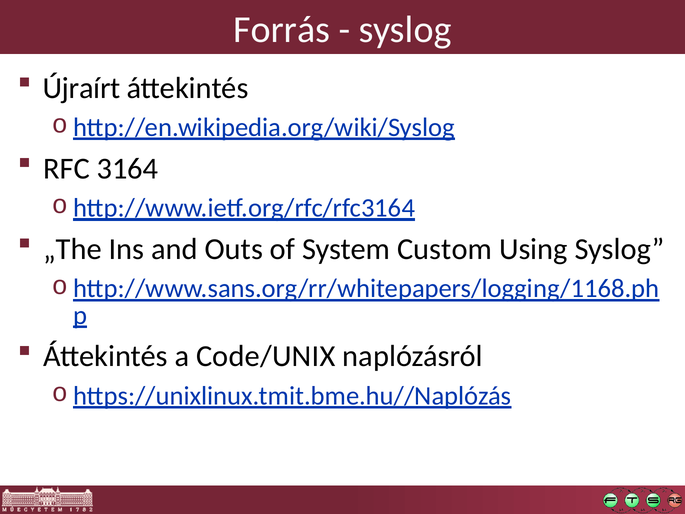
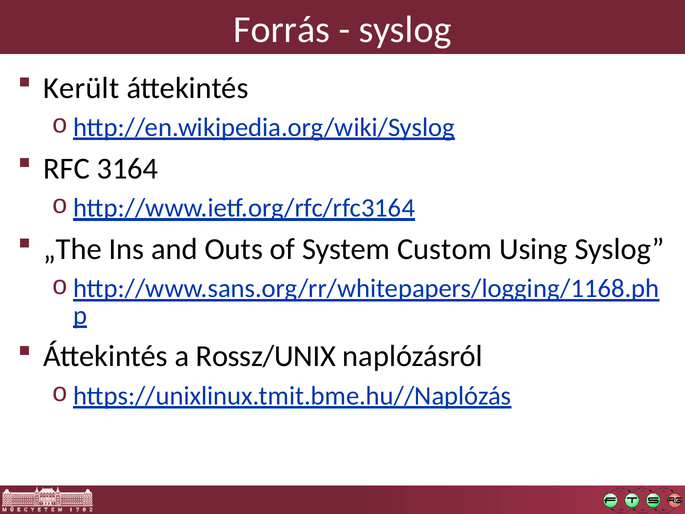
Újraírt: Újraírt -> Került
Code/UNIX: Code/UNIX -> Rossz/UNIX
